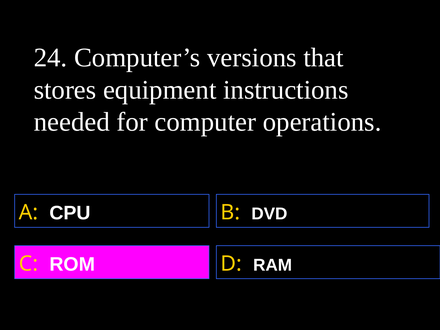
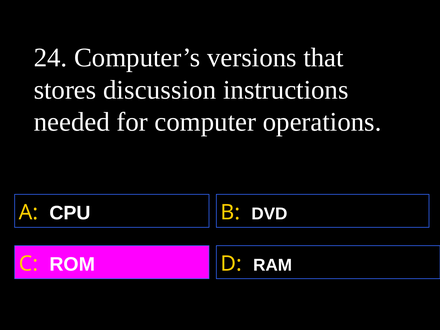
equipment: equipment -> discussion
